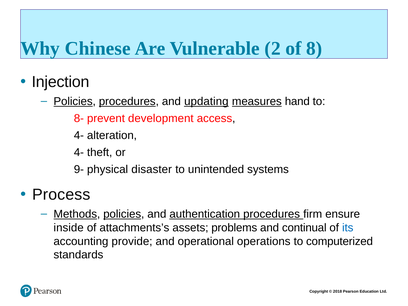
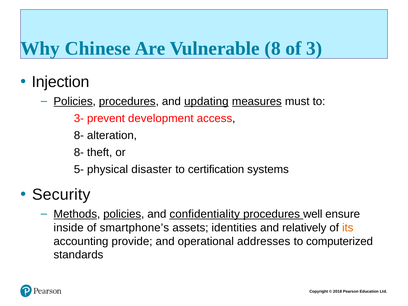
2: 2 -> 8
8: 8 -> 3
hand: hand -> must
8-: 8- -> 3-
4- at (79, 135): 4- -> 8-
4- at (79, 152): 4- -> 8-
9-: 9- -> 5-
unintended: unintended -> certification
Process: Process -> Security
authentication: authentication -> confidentiality
firm: firm -> well
attachments’s: attachments’s -> smartphone’s
problems: problems -> identities
continual: continual -> relatively
its colour: blue -> orange
operations: operations -> addresses
